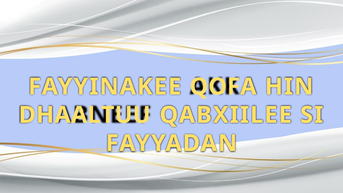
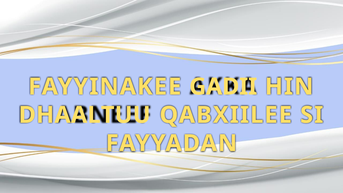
QOFA: QOFA -> GADII
